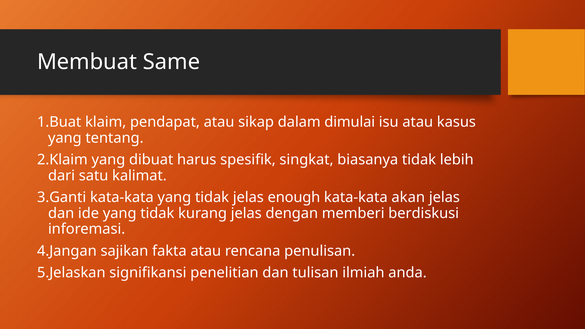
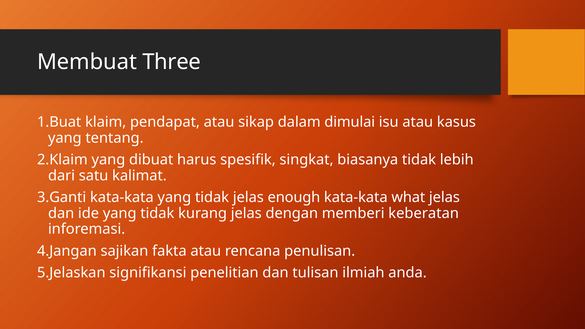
Same: Same -> Three
akan: akan -> what
berdiskusi: berdiskusi -> keberatan
